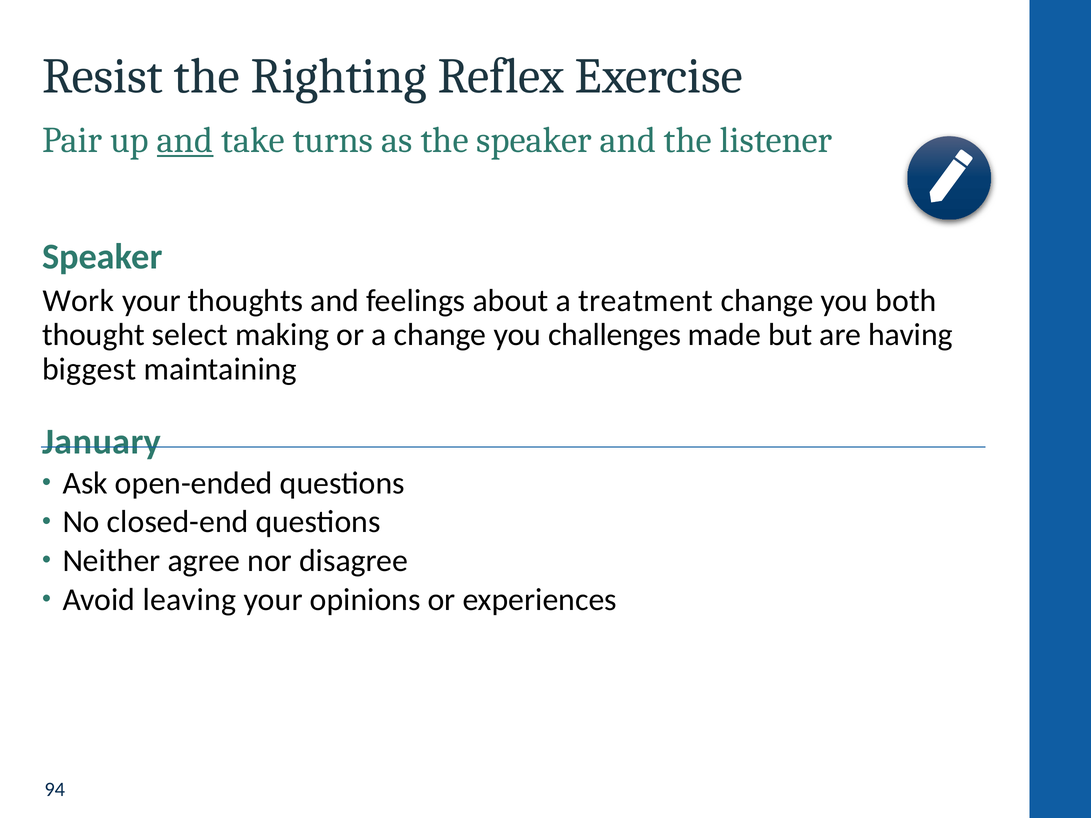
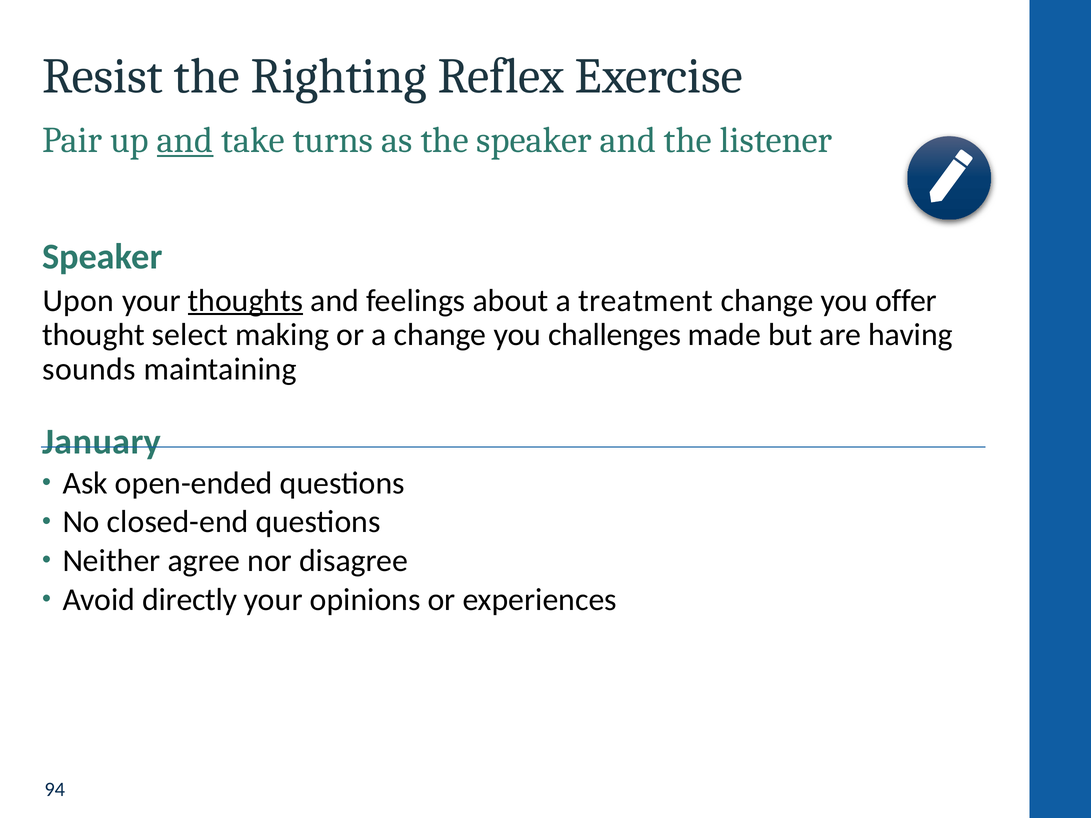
Work: Work -> Upon
thoughts underline: none -> present
both: both -> offer
biggest: biggest -> sounds
leaving: leaving -> directly
